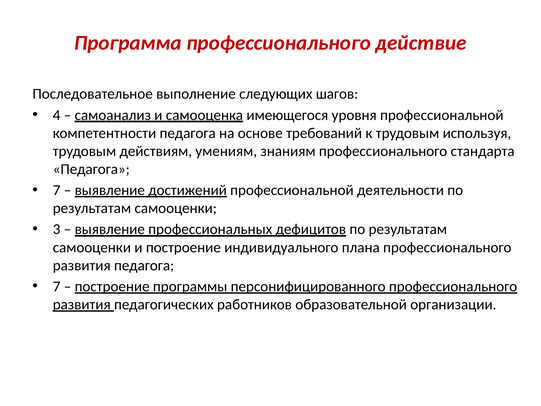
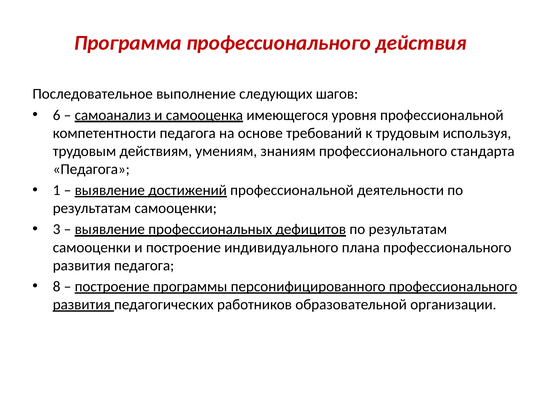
действие: действие -> действия
4: 4 -> 6
7 at (57, 190): 7 -> 1
7 at (57, 286): 7 -> 8
